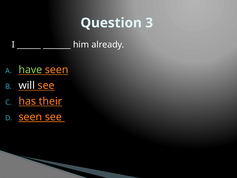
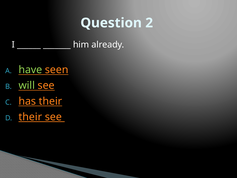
3: 3 -> 2
will colour: white -> light green
seen at (30, 117): seen -> their
